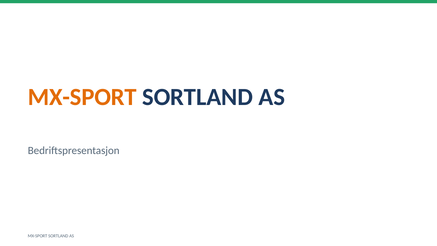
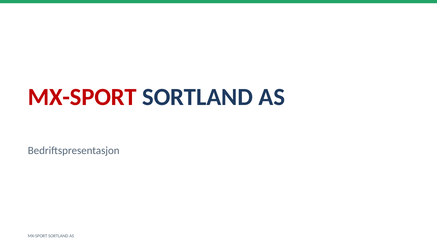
MX-SPORT at (82, 97) colour: orange -> red
